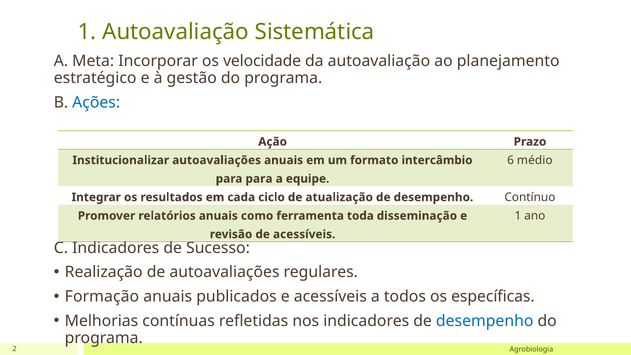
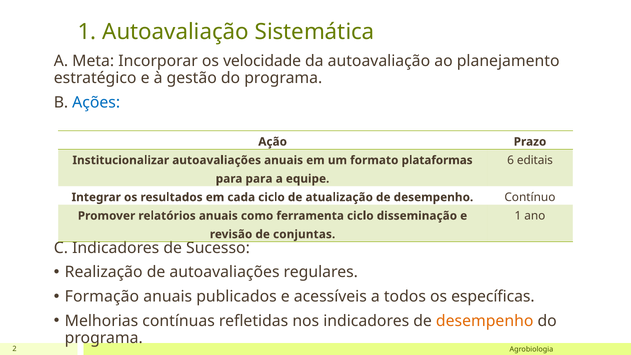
médio: médio -> editais
intercâmbio: intercâmbio -> plataformas
ferramenta toda: toda -> ciclo
de acessíveis: acessíveis -> conjuntas
desempenho at (485, 321) colour: blue -> orange
